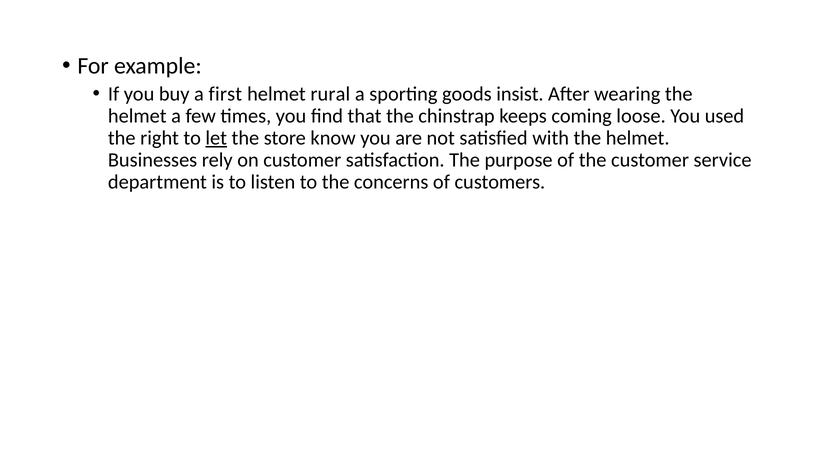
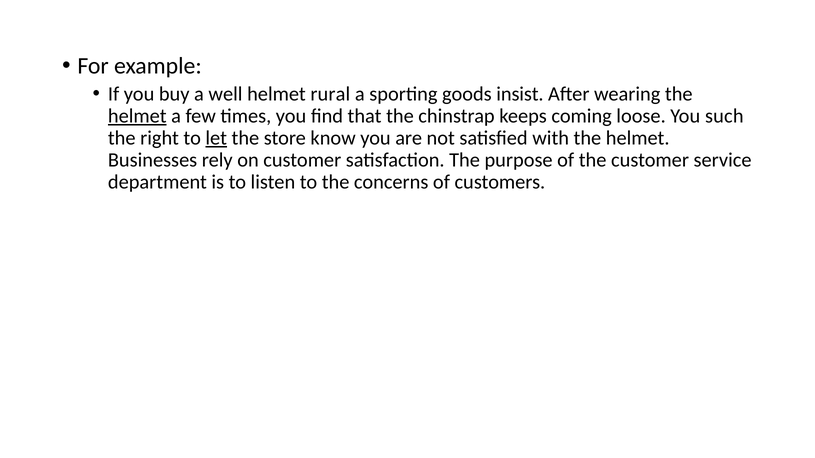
first: first -> well
helmet at (137, 116) underline: none -> present
used: used -> such
